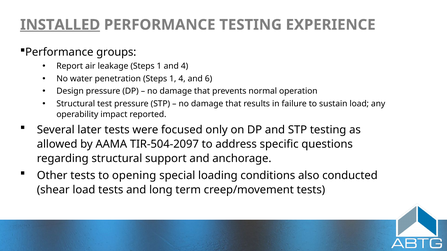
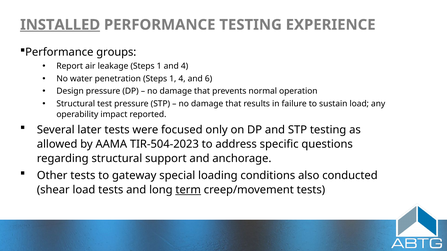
TIR-504-2097: TIR-504-2097 -> TIR-504-2023
opening: opening -> gateway
term underline: none -> present
